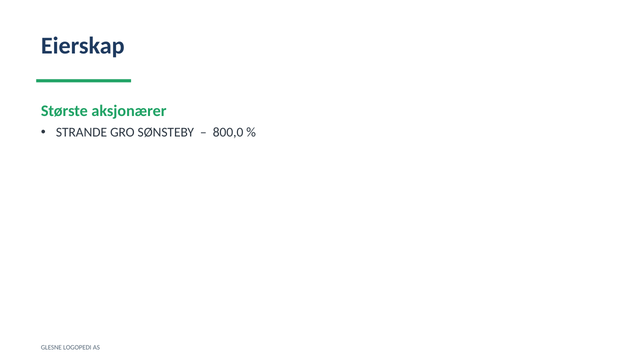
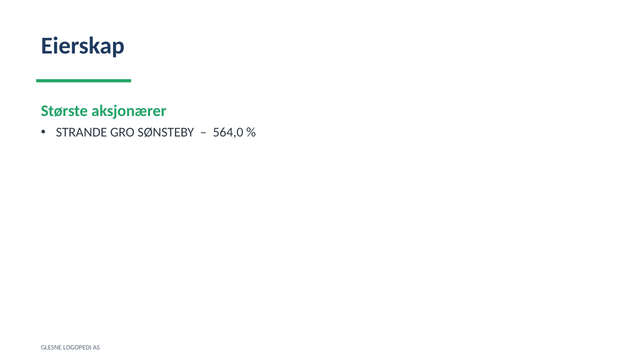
800,0: 800,0 -> 564,0
